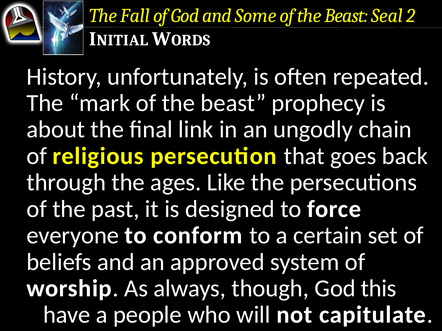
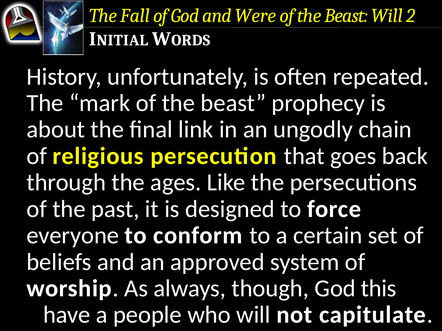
Some: Some -> Were
Beast Seal: Seal -> Will
